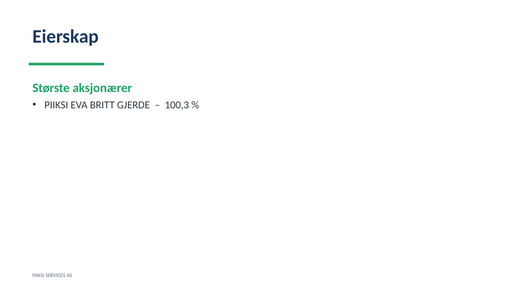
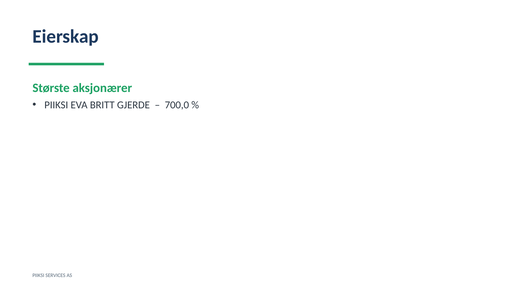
100,3: 100,3 -> 700,0
